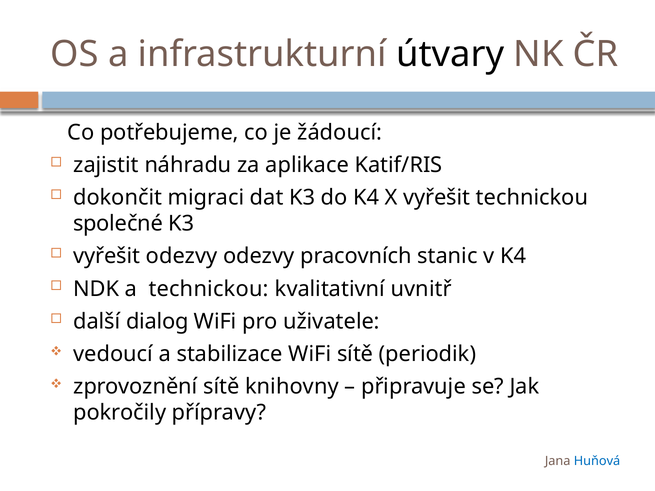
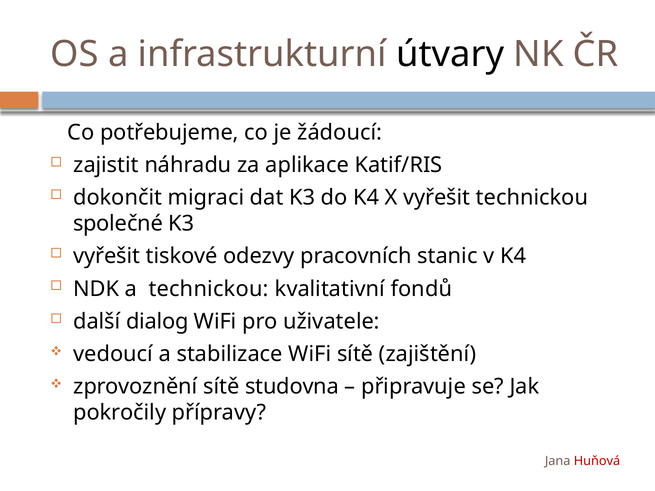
vyřešit odezvy: odezvy -> tiskové
uvnitř: uvnitř -> fondů
periodik: periodik -> zajištění
knihovny: knihovny -> studovna
Huňová colour: blue -> red
